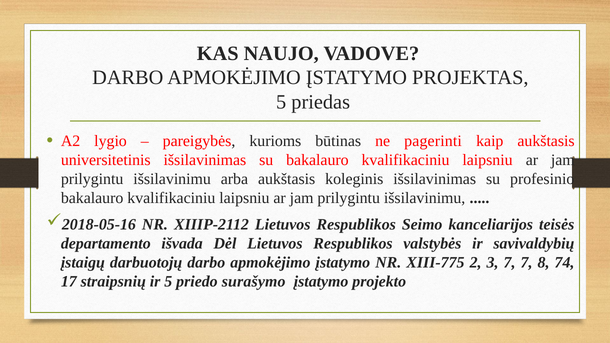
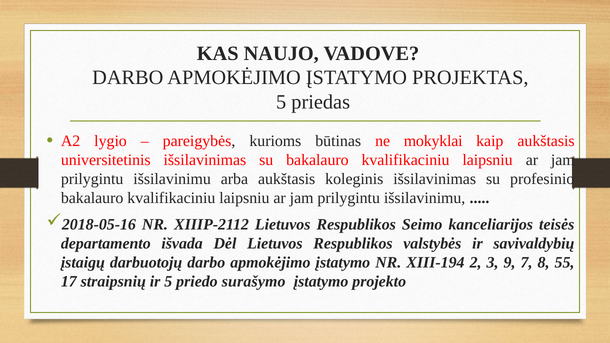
pagerinti: pagerinti -> mokyklai
XIII-775: XIII-775 -> XIII-194
3 7: 7 -> 9
74: 74 -> 55
